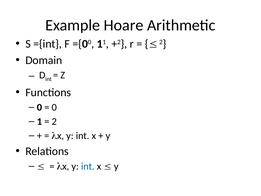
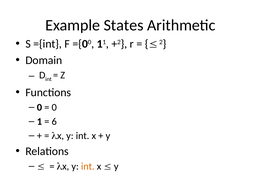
Hoare: Hoare -> States
2 at (54, 121): 2 -> 6
int at (88, 166) colour: blue -> orange
